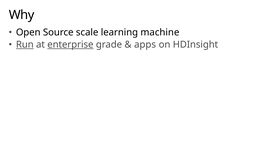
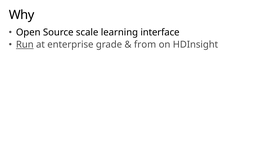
machine: machine -> interface
enterprise underline: present -> none
apps: apps -> from
